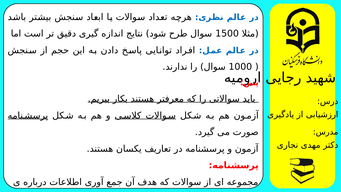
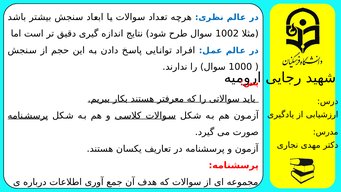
1500: 1500 -> 1002
